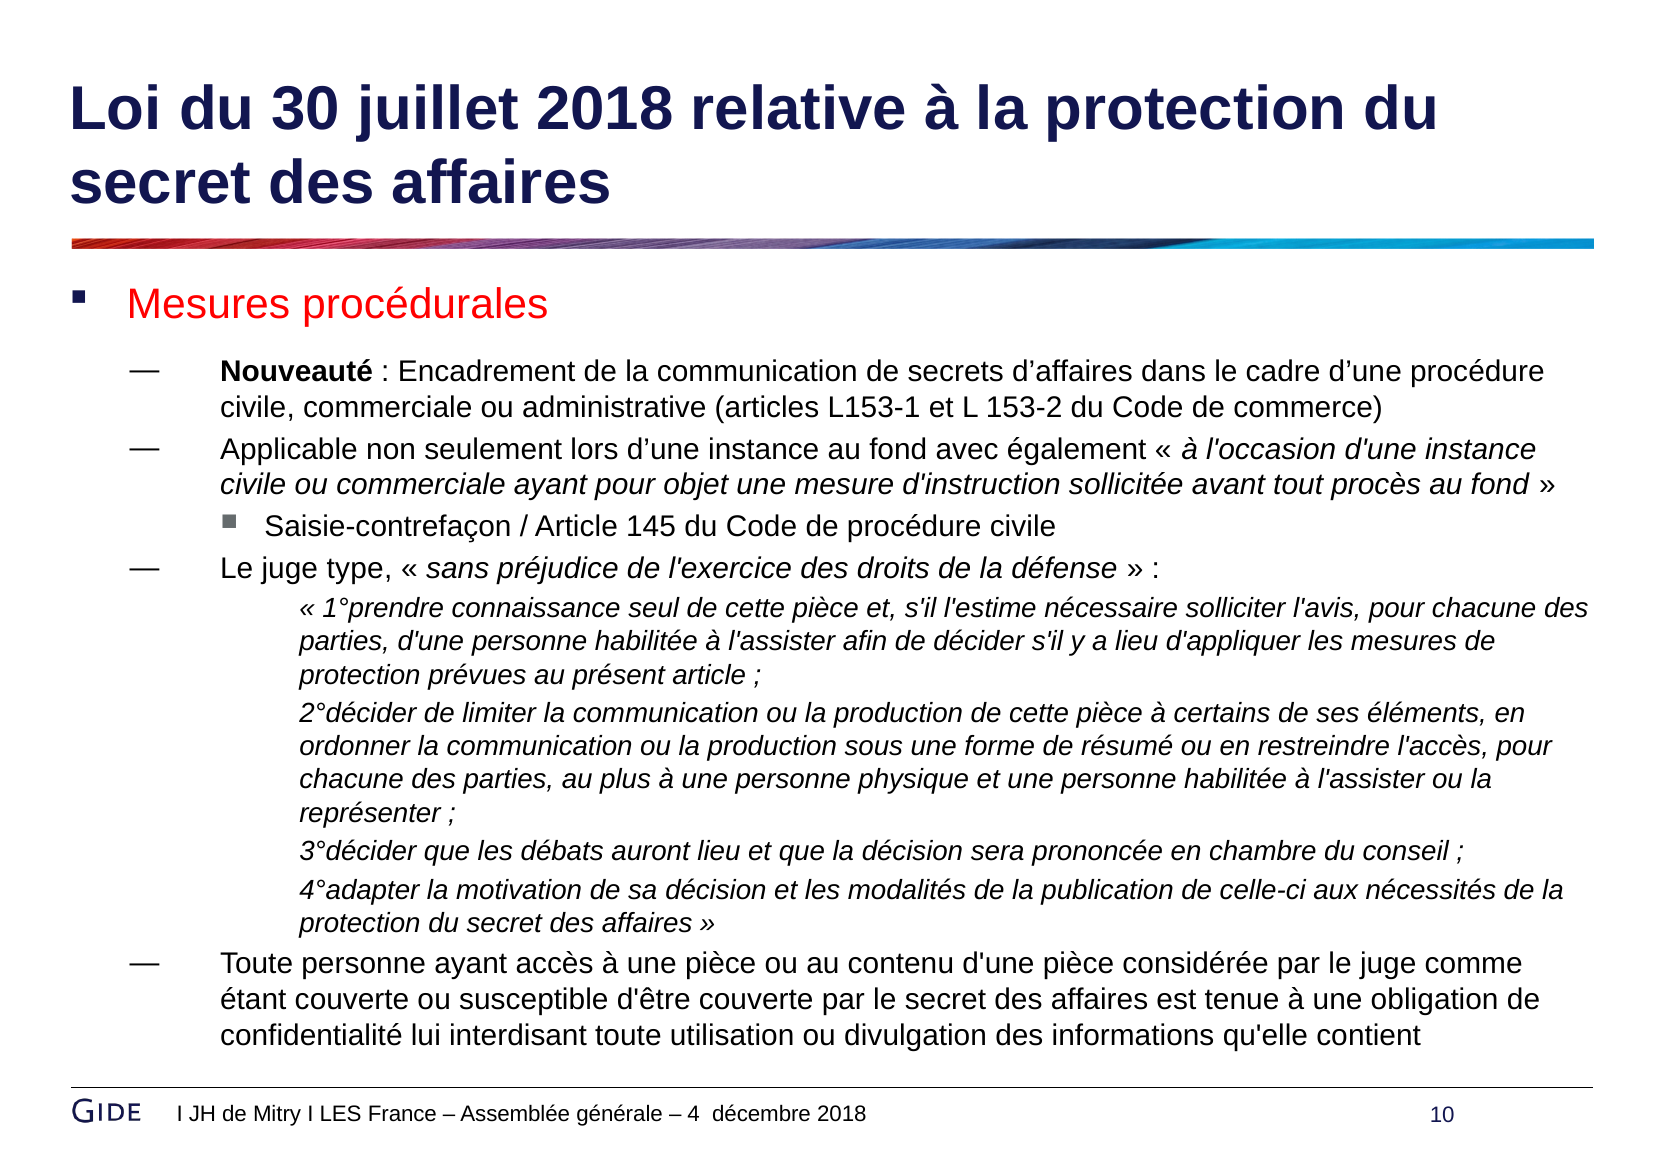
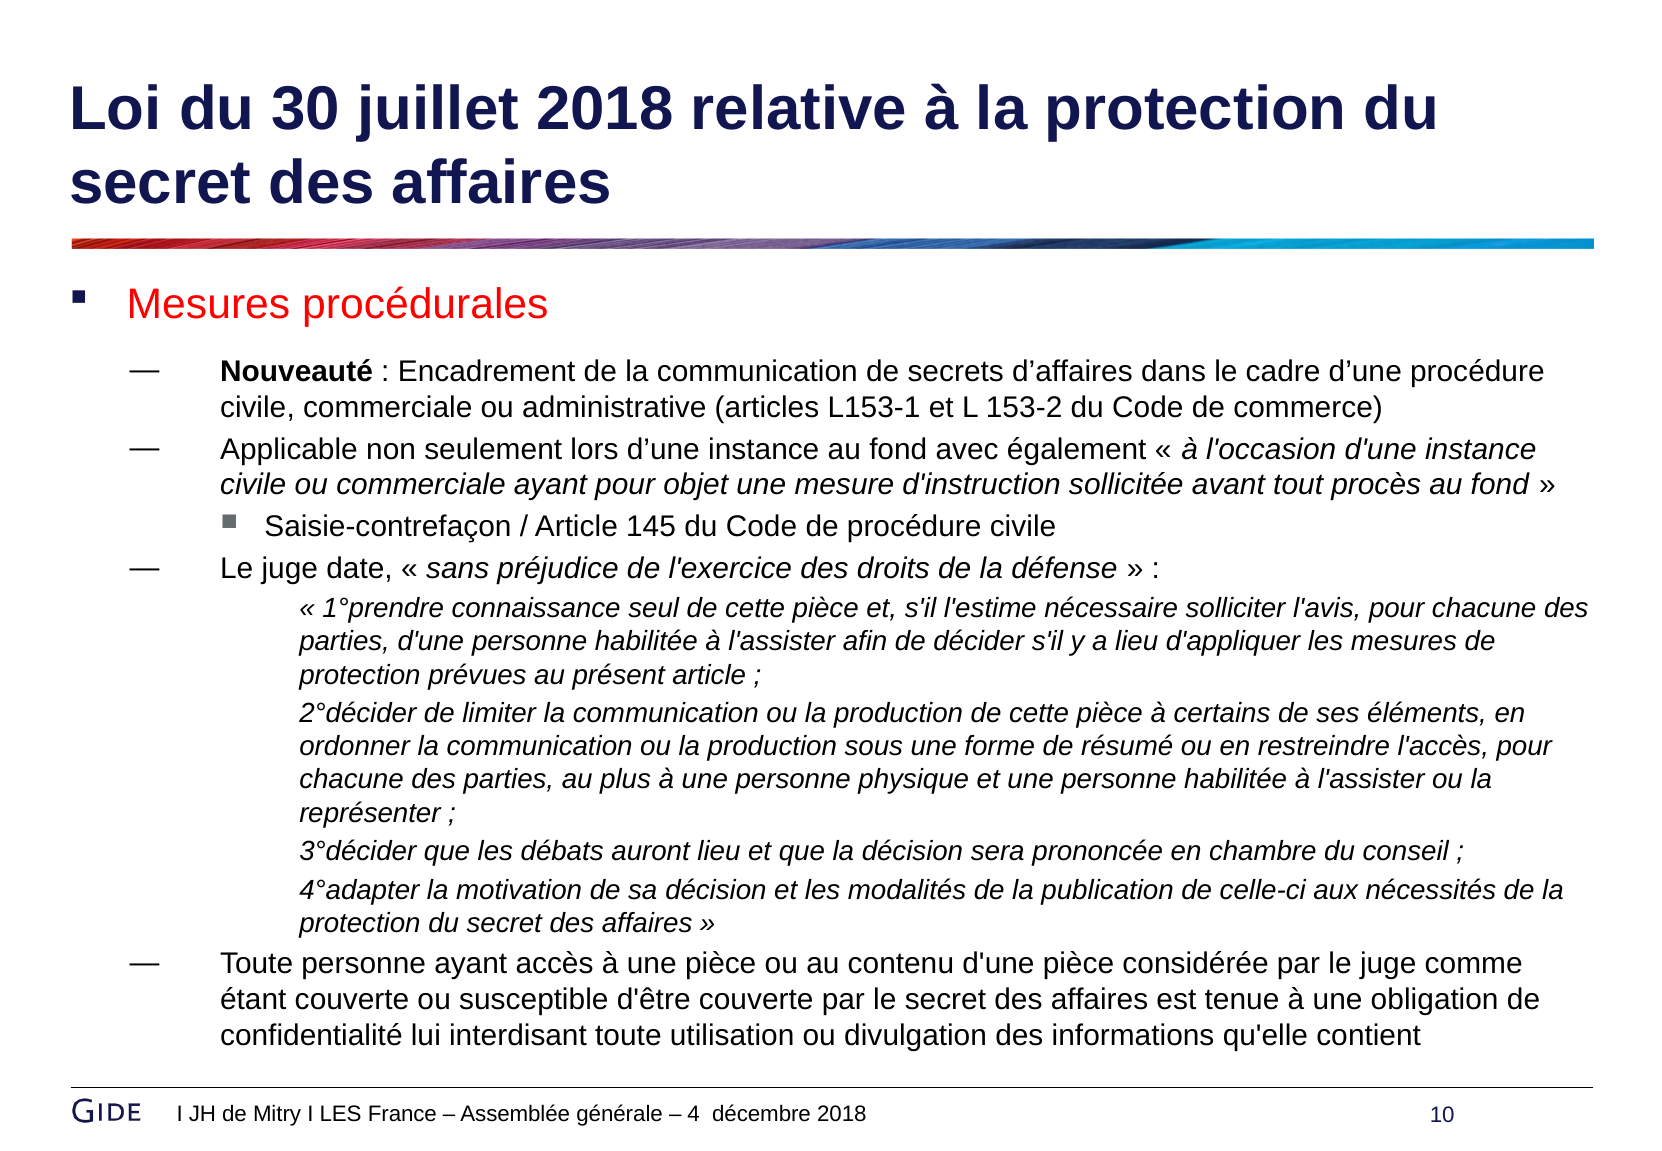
type: type -> date
